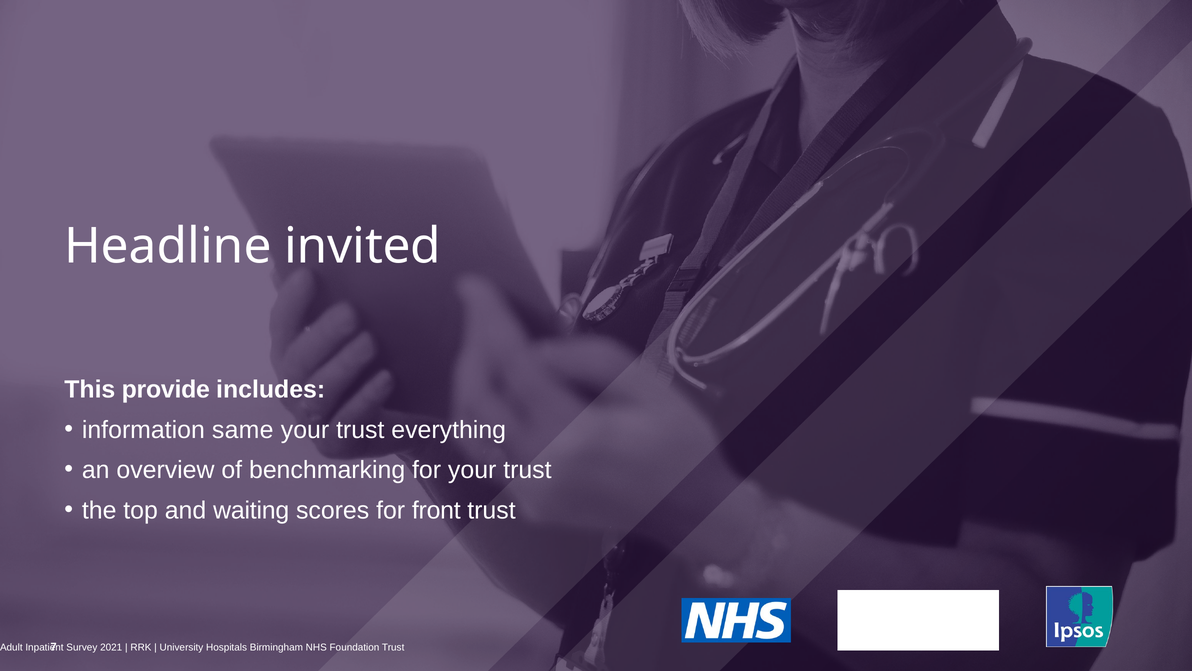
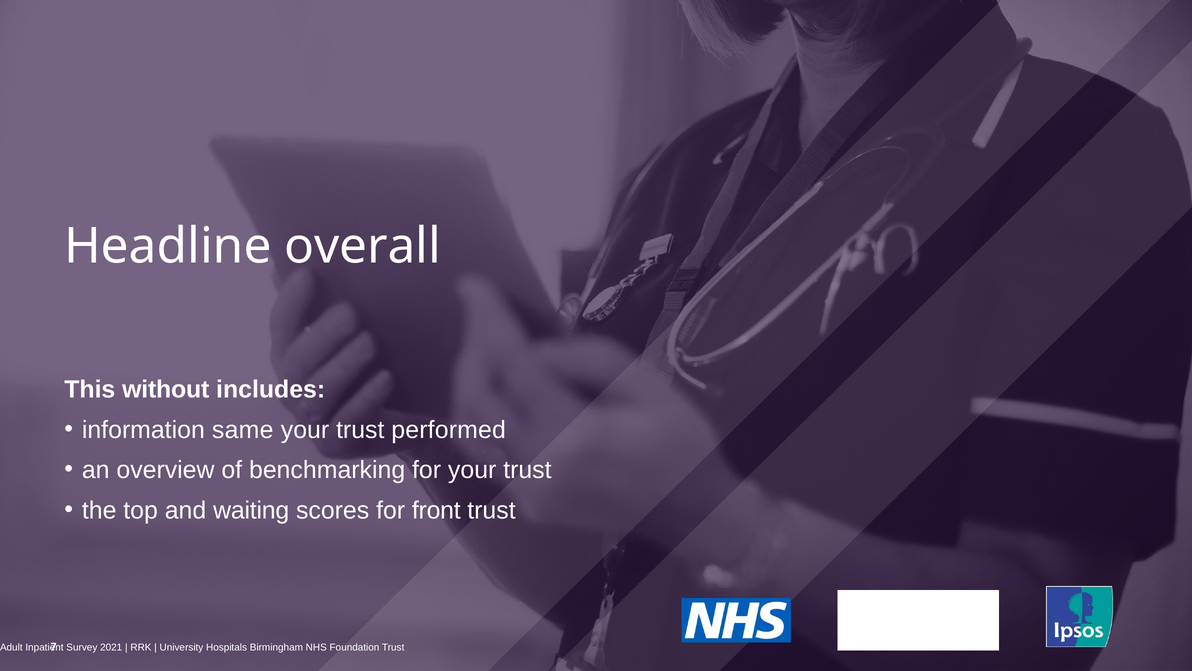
invited: invited -> overall
provide: provide -> without
everything: everything -> performed
